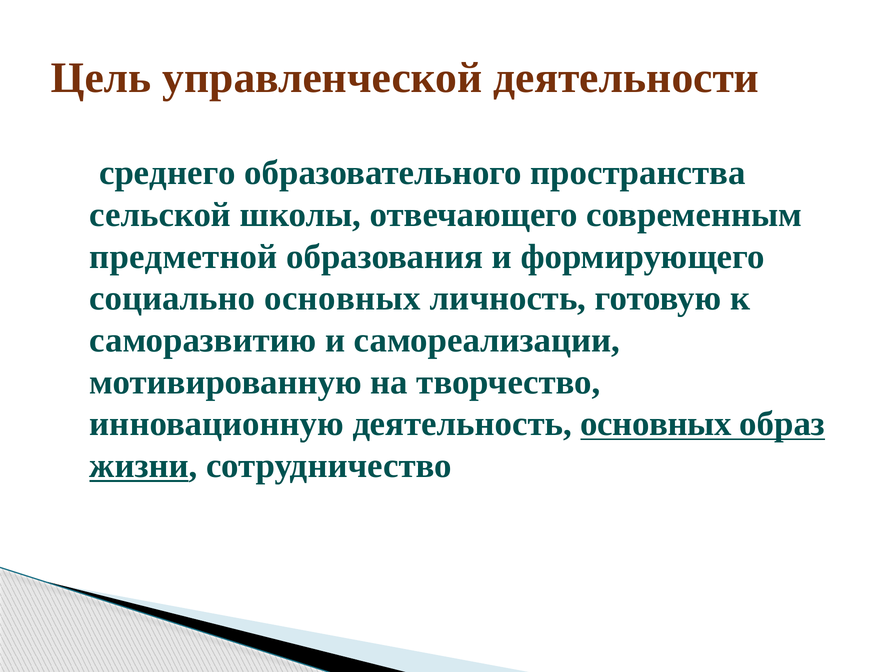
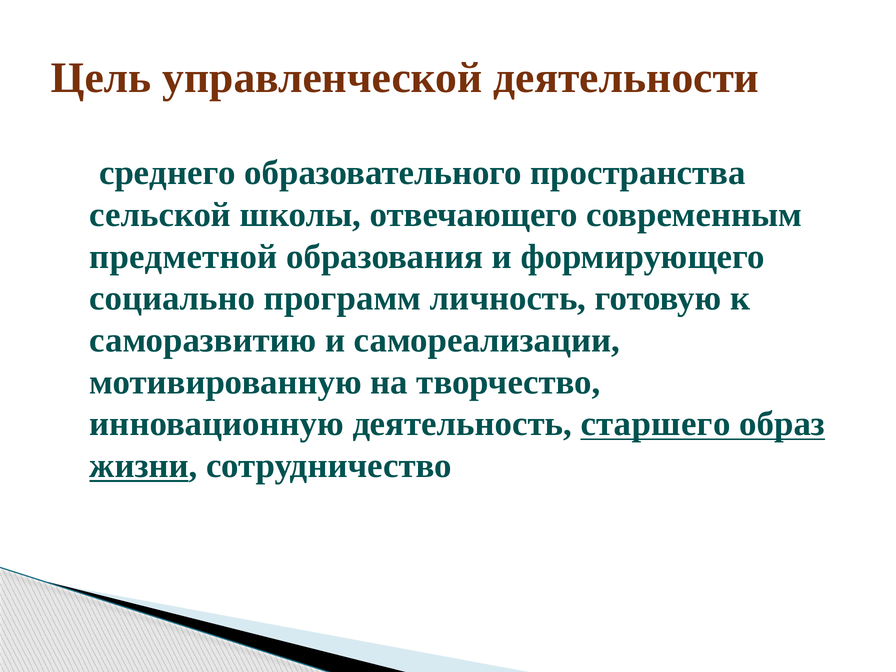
социально основных: основных -> программ
деятельность основных: основных -> старшего
